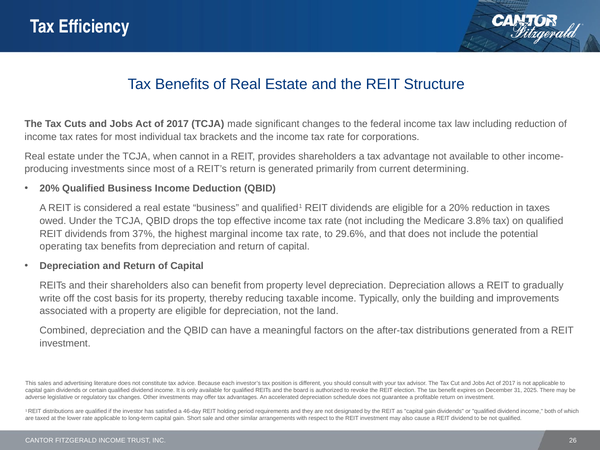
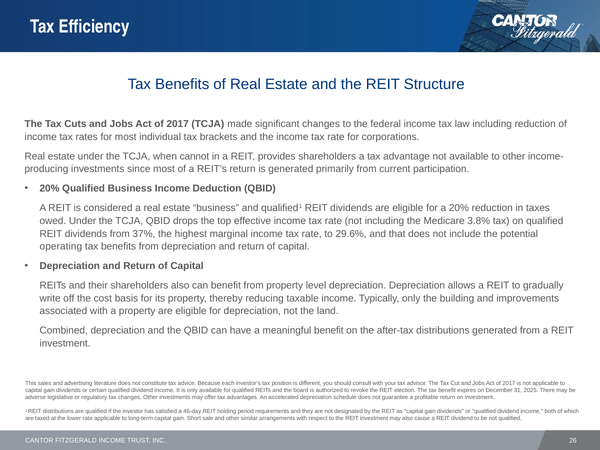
determining: determining -> participation
meaningful factors: factors -> benefit
